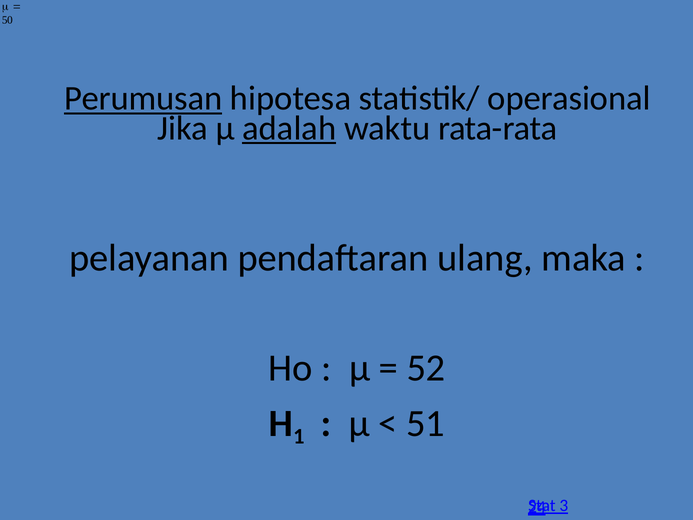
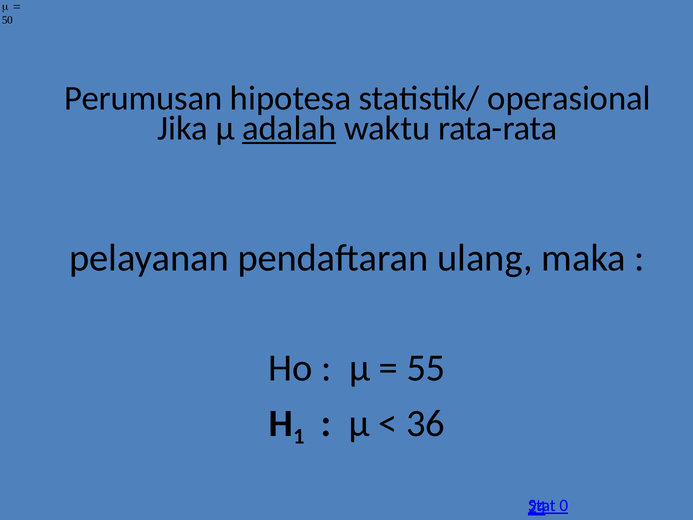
Perumusan underline: present -> none
52: 52 -> 55
51: 51 -> 36
3: 3 -> 0
